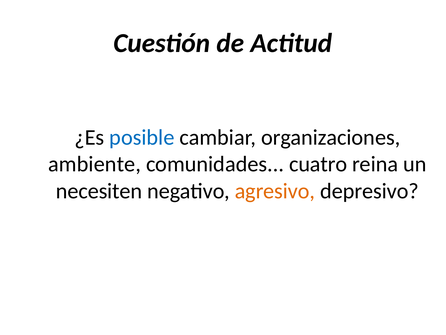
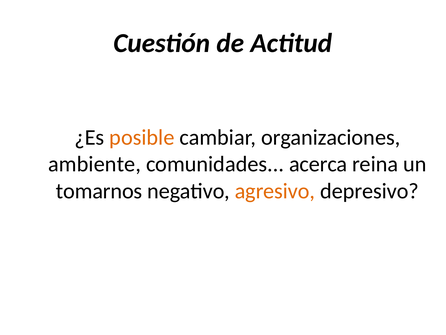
posible colour: blue -> orange
cuatro: cuatro -> acerca
necesiten: necesiten -> tomarnos
